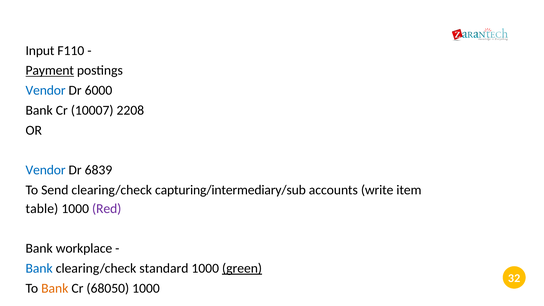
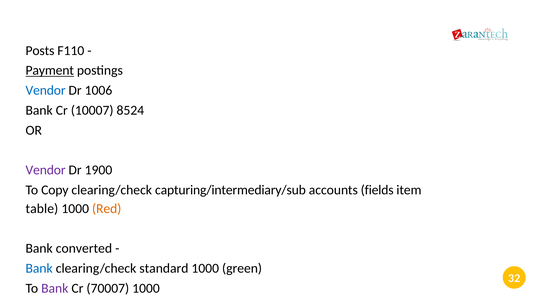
Input: Input -> Posts
6000: 6000 -> 1006
2208: 2208 -> 8524
Vendor at (46, 170) colour: blue -> purple
6839: 6839 -> 1900
Send: Send -> Copy
write: write -> fields
Red colour: purple -> orange
workplace: workplace -> converted
green underline: present -> none
Bank at (55, 288) colour: orange -> purple
68050: 68050 -> 70007
